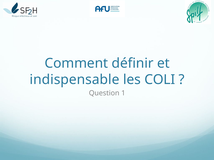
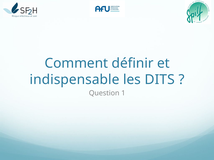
COLI: COLI -> DITS
